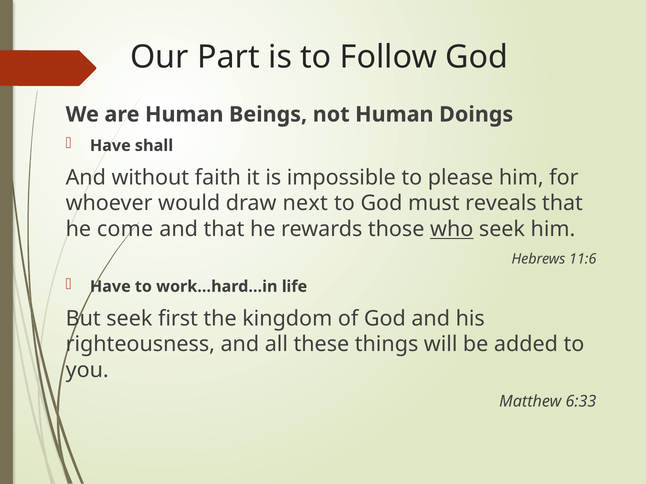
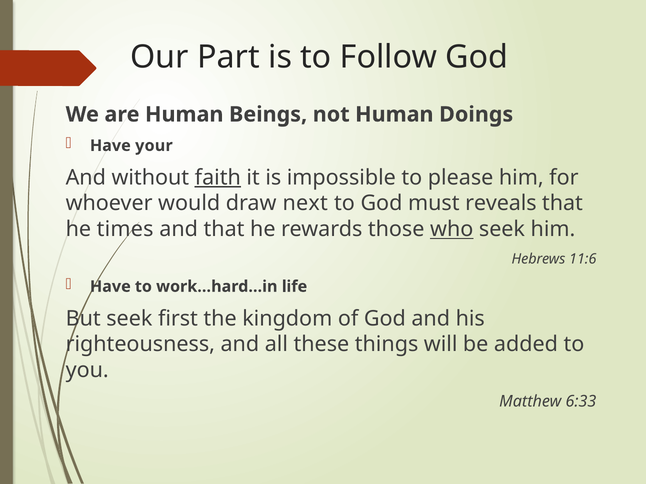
shall: shall -> your
faith underline: none -> present
come: come -> times
